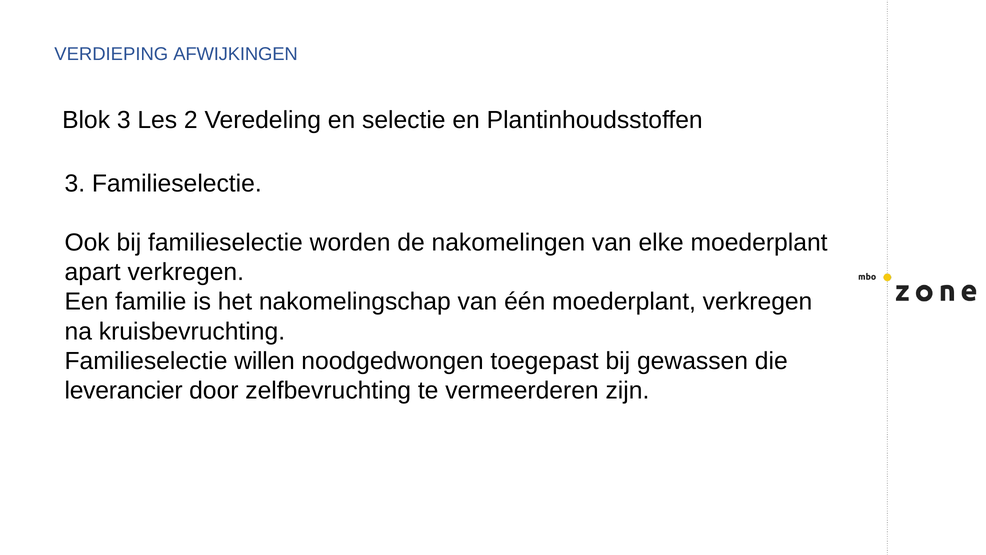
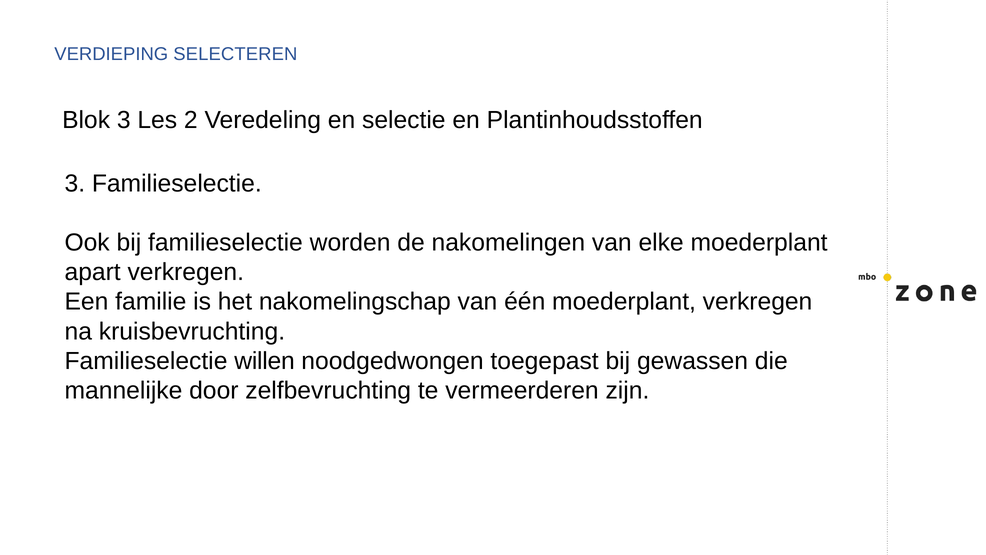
AFWIJKINGEN: AFWIJKINGEN -> SELECTEREN
leverancier: leverancier -> mannelijke
